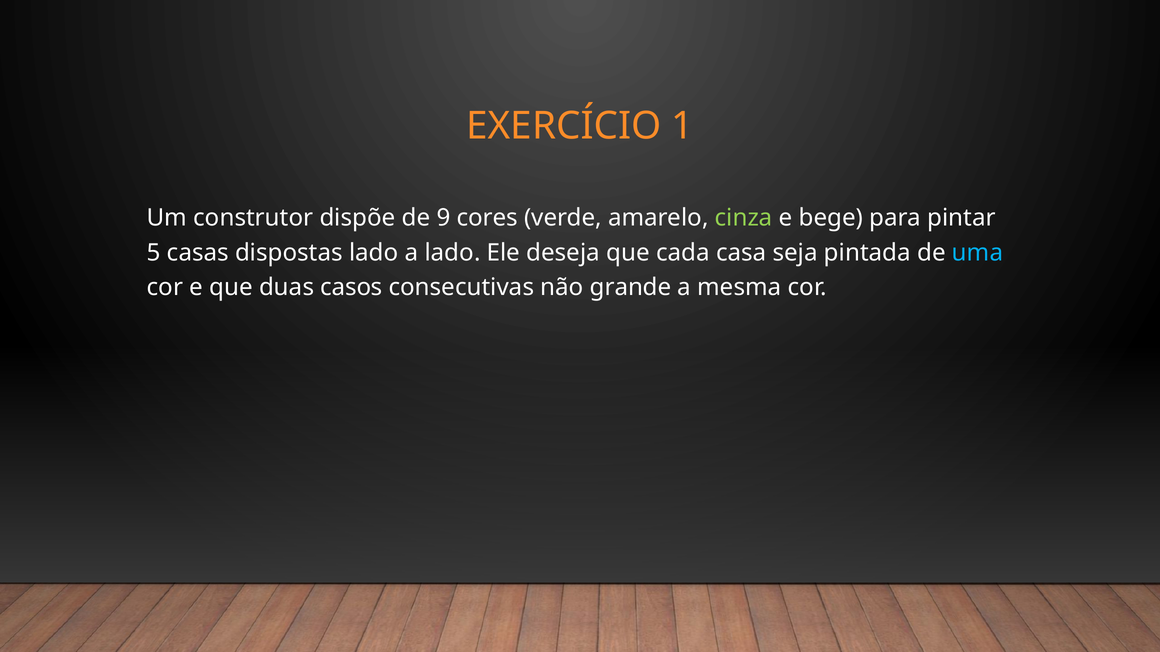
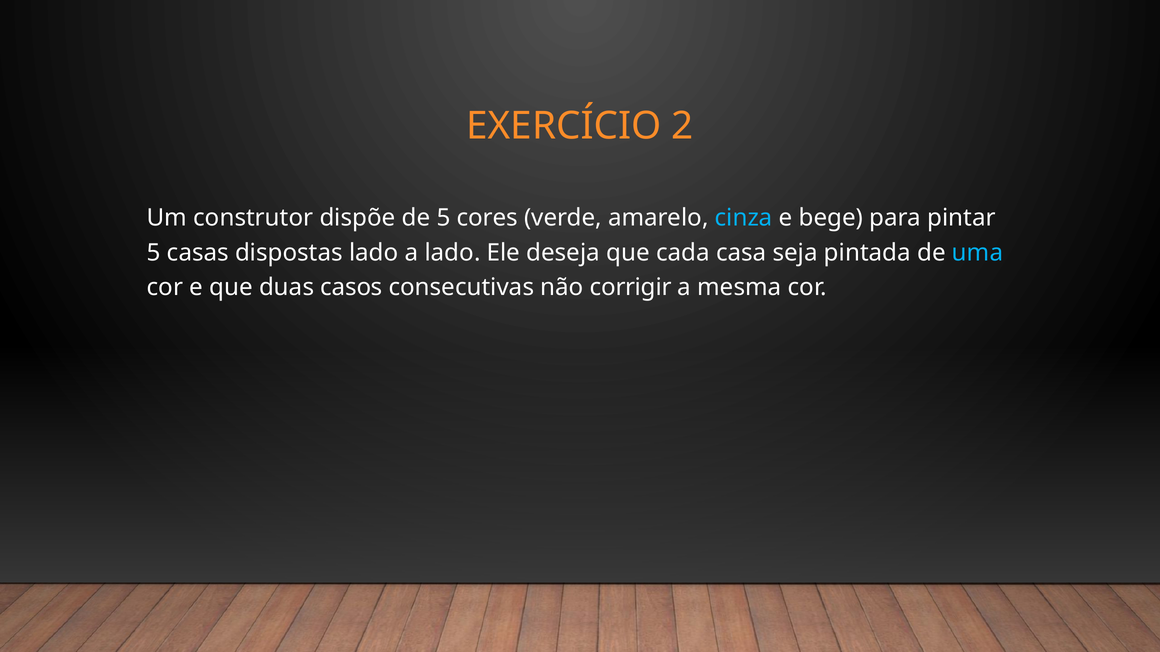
1: 1 -> 2
de 9: 9 -> 5
cinza colour: light green -> light blue
grande: grande -> corrigir
